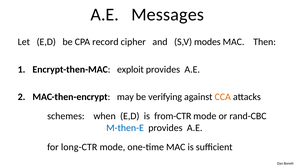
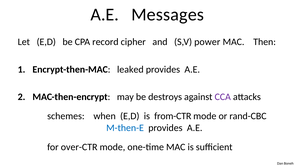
modes: modes -> power
exploit: exploit -> leaked
verifying: verifying -> destroys
CCA colour: orange -> purple
long-CTR: long-CTR -> over-CTR
